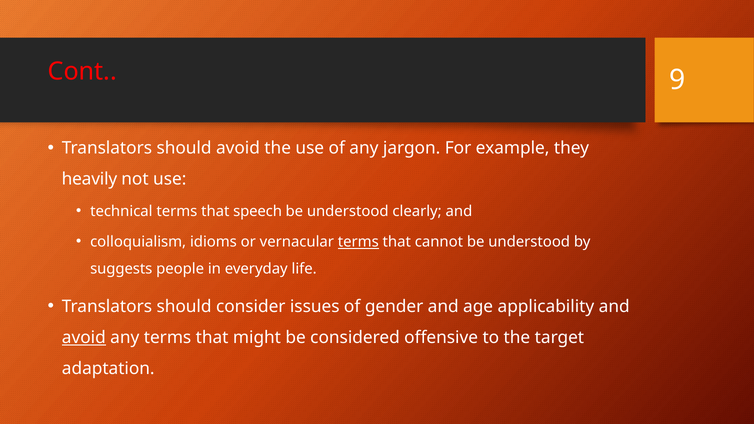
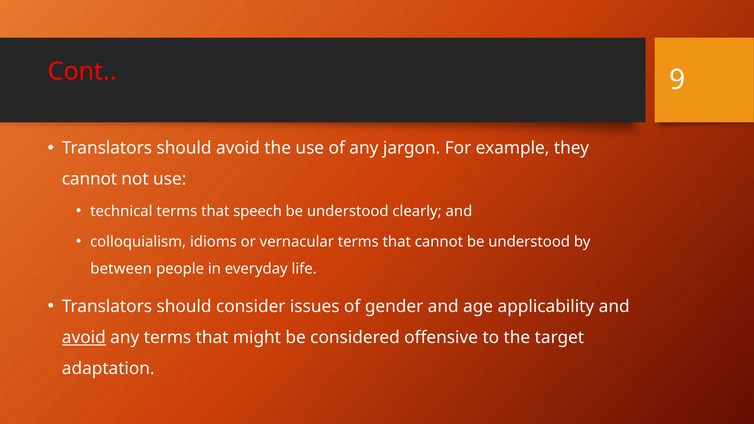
heavily at (89, 179): heavily -> cannot
terms at (358, 242) underline: present -> none
suggests: suggests -> between
